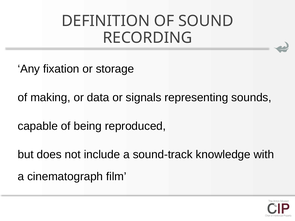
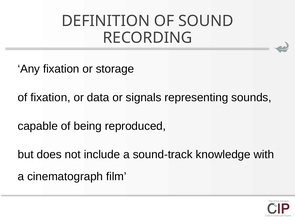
of making: making -> fixation
